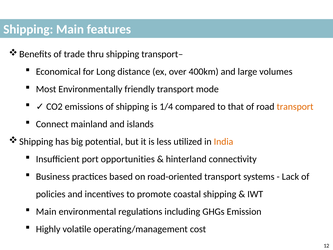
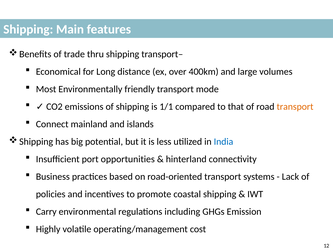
1/4: 1/4 -> 1/1
India colour: orange -> blue
Main at (46, 211): Main -> Carry
